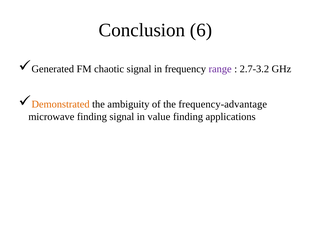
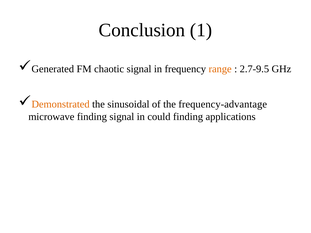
6: 6 -> 1
range colour: purple -> orange
2.7-3.2: 2.7-3.2 -> 2.7-9.5
ambiguity: ambiguity -> sinusoidal
value: value -> could
